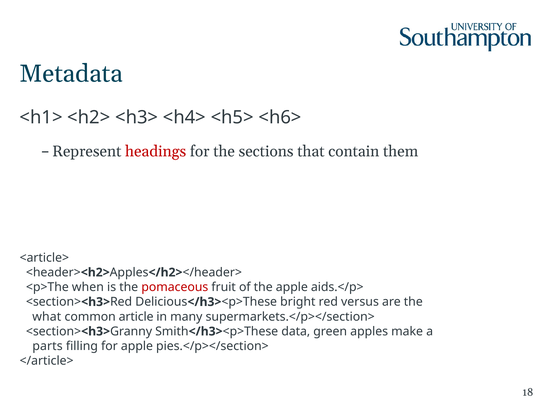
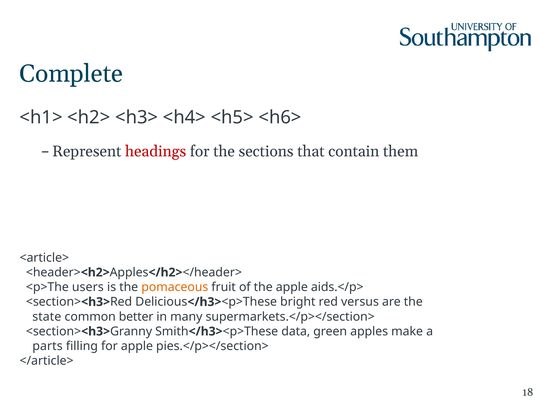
Metadata: Metadata -> Complete
when: when -> users
pomaceous colour: red -> orange
what: what -> state
article: article -> better
